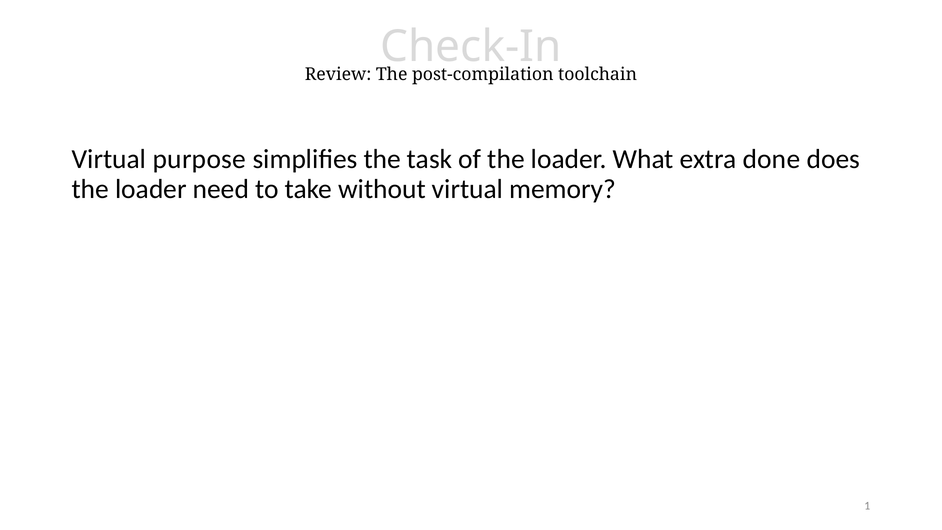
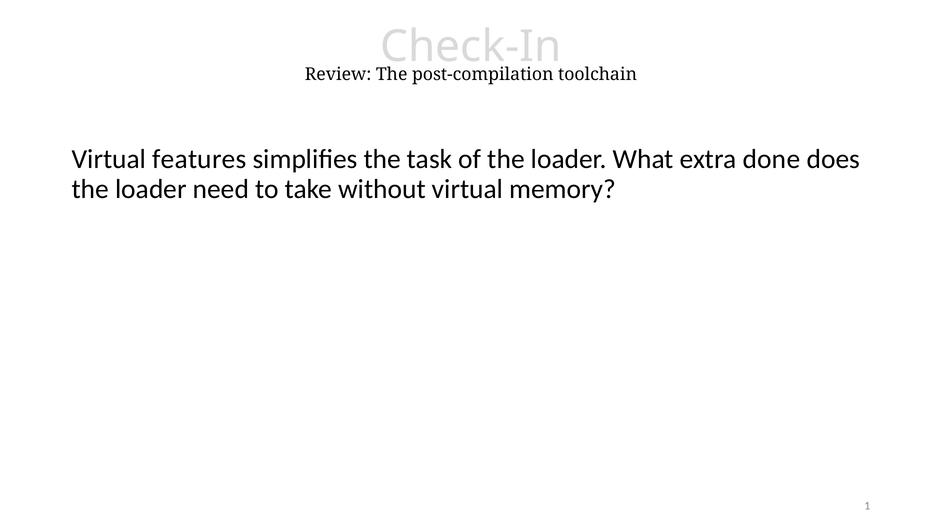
purpose: purpose -> features
